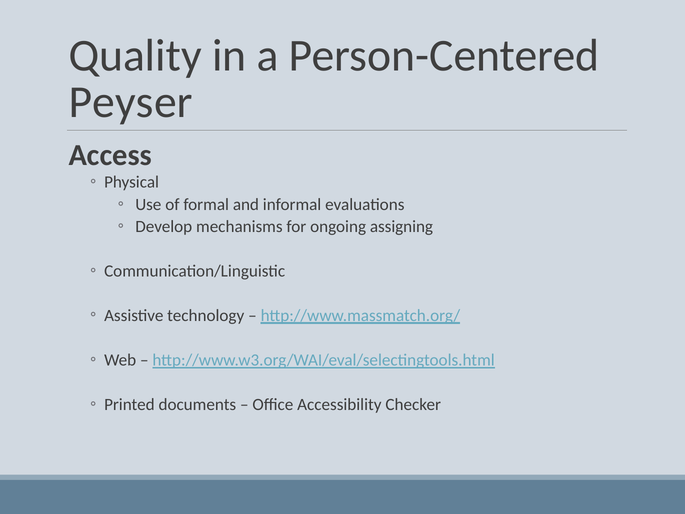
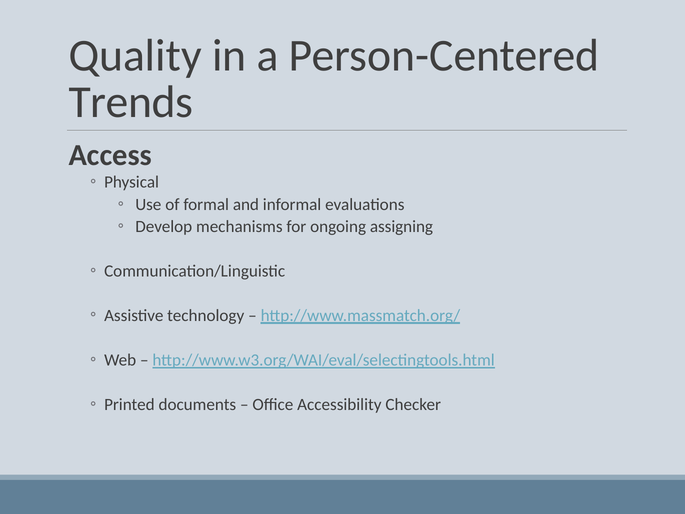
Peyser: Peyser -> Trends
